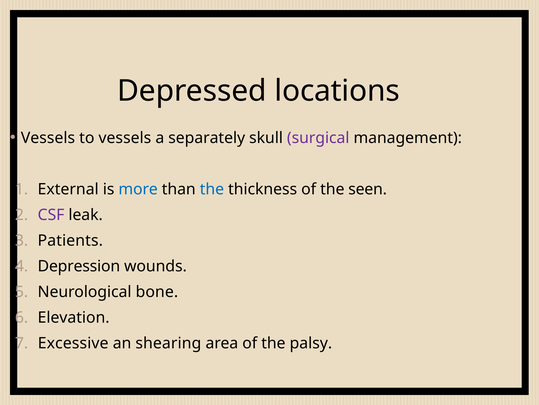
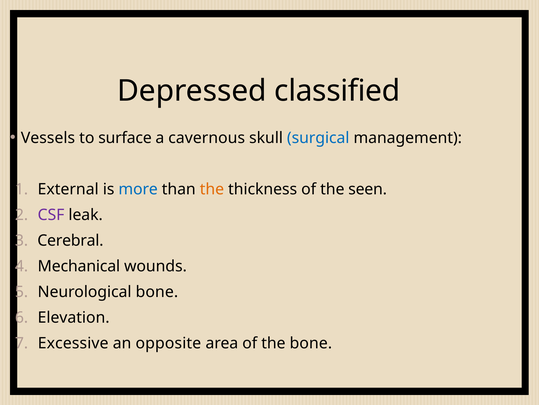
locations: locations -> classified
to vessels: vessels -> surface
separately: separately -> cavernous
surgical colour: purple -> blue
the at (212, 189) colour: blue -> orange
Patients: Patients -> Cerebral
Depression: Depression -> Mechanical
shearing: shearing -> opposite
the palsy: palsy -> bone
